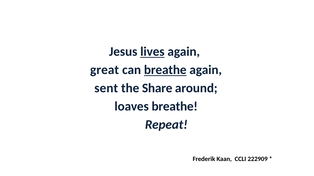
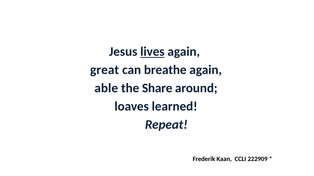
breathe at (165, 70) underline: present -> none
sent: sent -> able
loaves breathe: breathe -> learned
